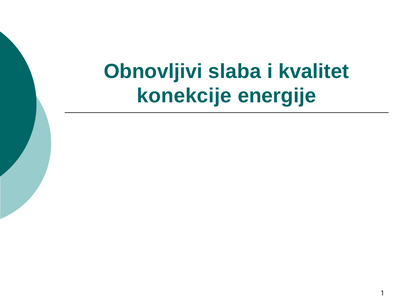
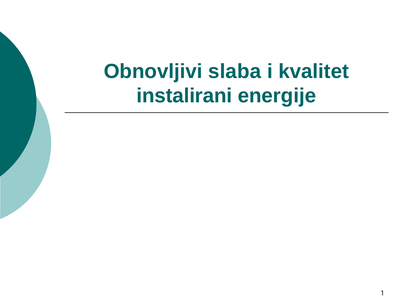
konekcije: konekcije -> instalirani
